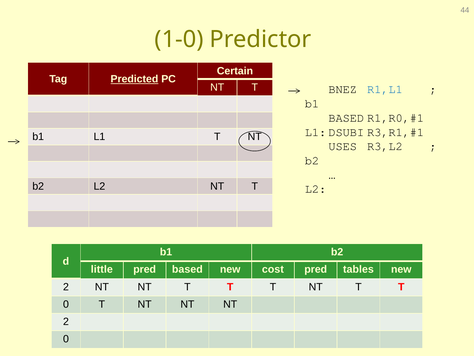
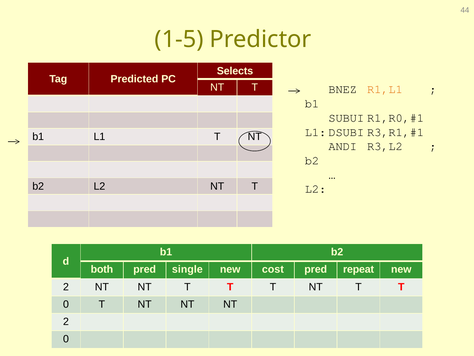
1-0: 1-0 -> 1-5
Certain: Certain -> Selects
Predicted underline: present -> none
R1,L1 colour: blue -> orange
BASED at (346, 118): BASED -> SUBUI
USES: USES -> ANDI
little: little -> both
pred based: based -> single
tables: tables -> repeat
